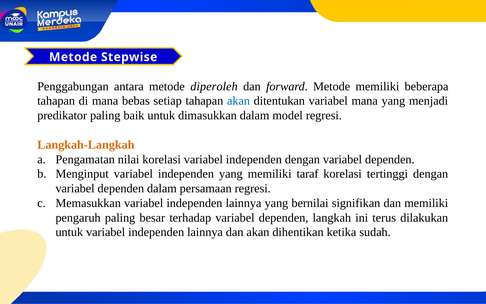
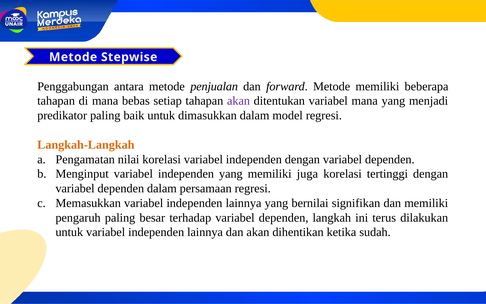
diperoleh: diperoleh -> penjualan
akan at (238, 101) colour: blue -> purple
taraf: taraf -> juga
